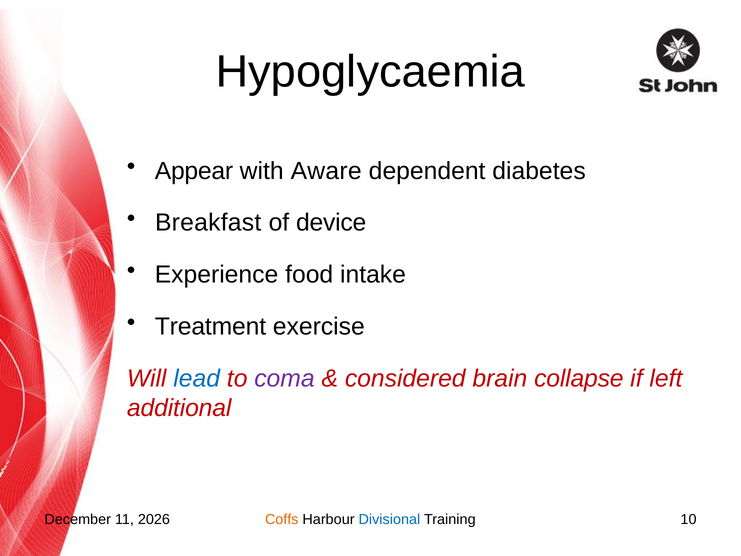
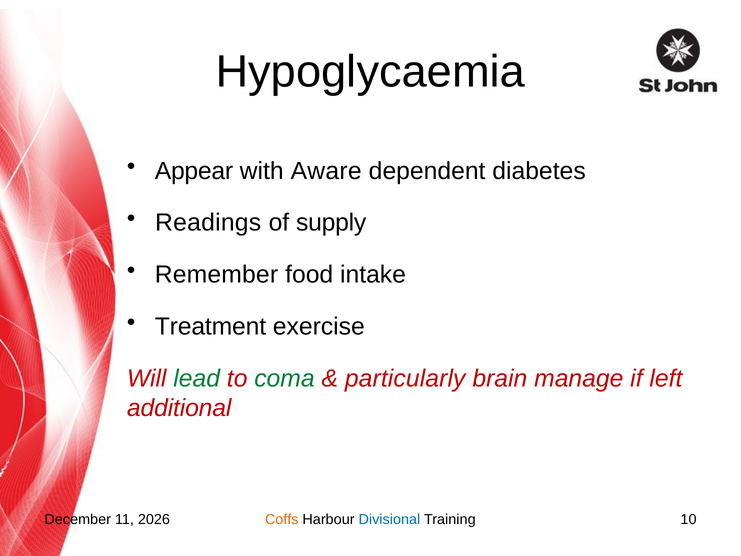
Breakfast: Breakfast -> Readings
device: device -> supply
Experience: Experience -> Remember
lead colour: blue -> green
coma colour: purple -> green
considered: considered -> particularly
collapse: collapse -> manage
